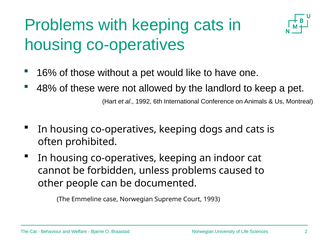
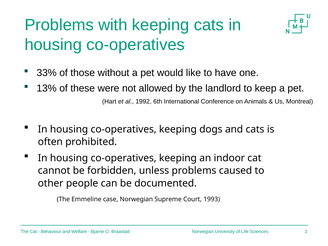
16%: 16% -> 33%
48%: 48% -> 13%
